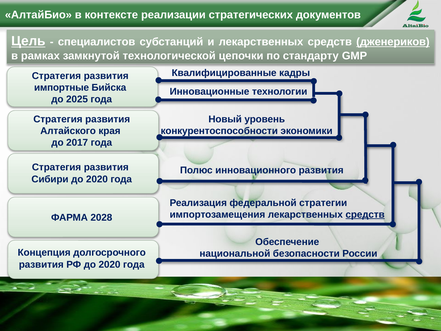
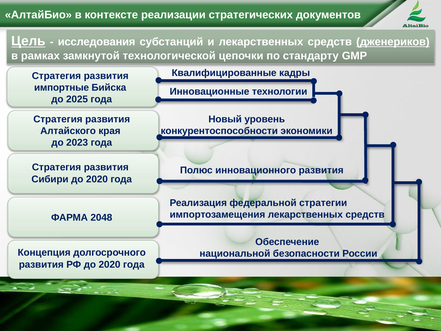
специалистов: специалистов -> исследования
2017: 2017 -> 2023
средств at (365, 214) underline: present -> none
2028: 2028 -> 2048
